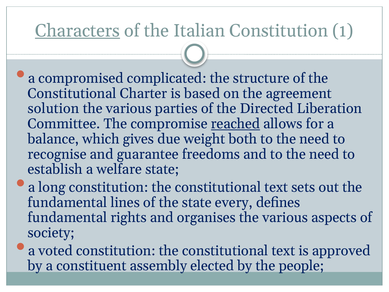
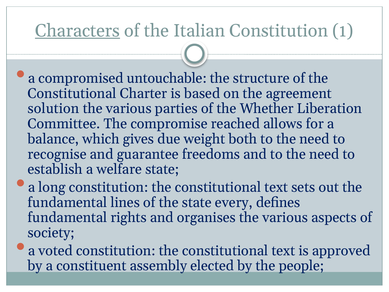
complicated: complicated -> untouchable
Directed: Directed -> Whether
reached underline: present -> none
